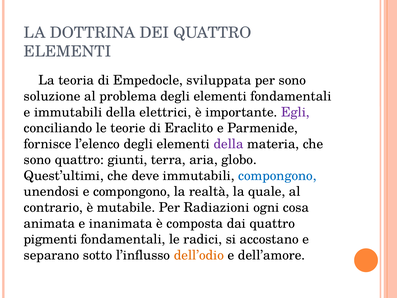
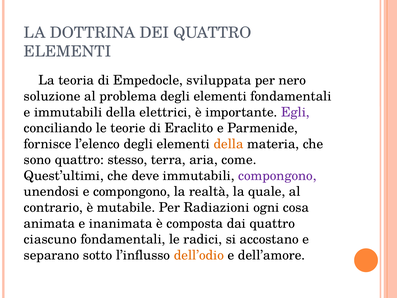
per sono: sono -> nero
della at (229, 144) colour: purple -> orange
giunti: giunti -> stesso
globo: globo -> come
compongono at (277, 176) colour: blue -> purple
pigmenti: pigmenti -> ciascuno
